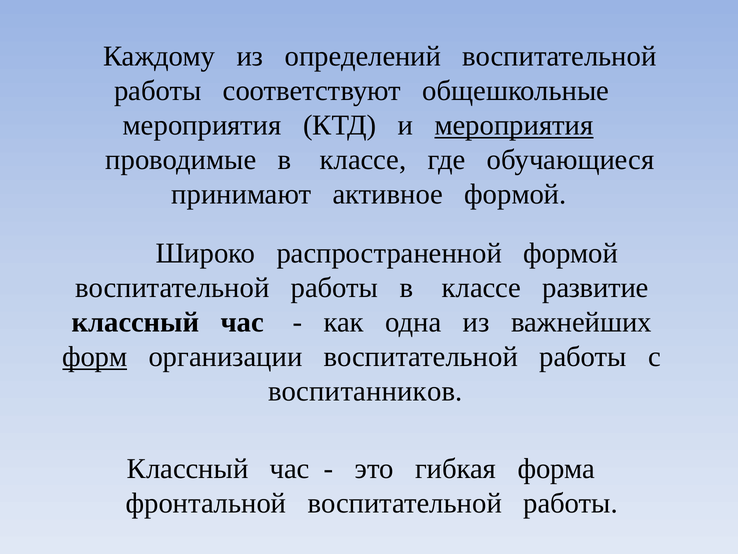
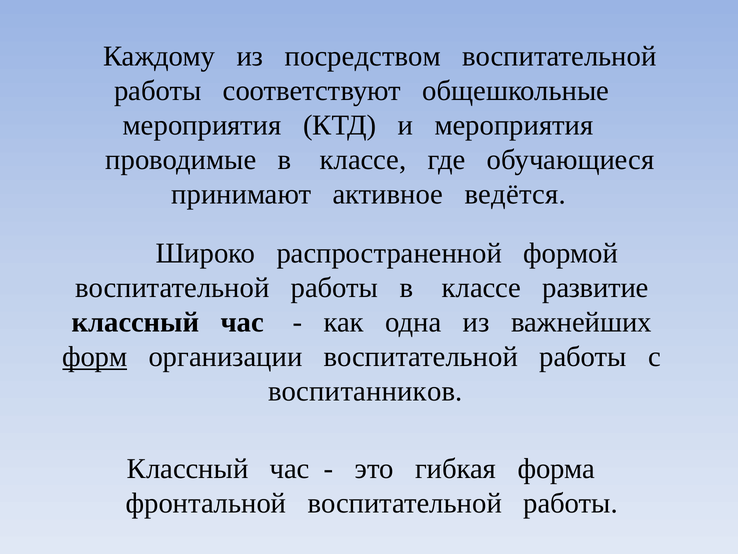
определений: определений -> посредством
мероприятия at (514, 125) underline: present -> none
активное формой: формой -> ведётся
